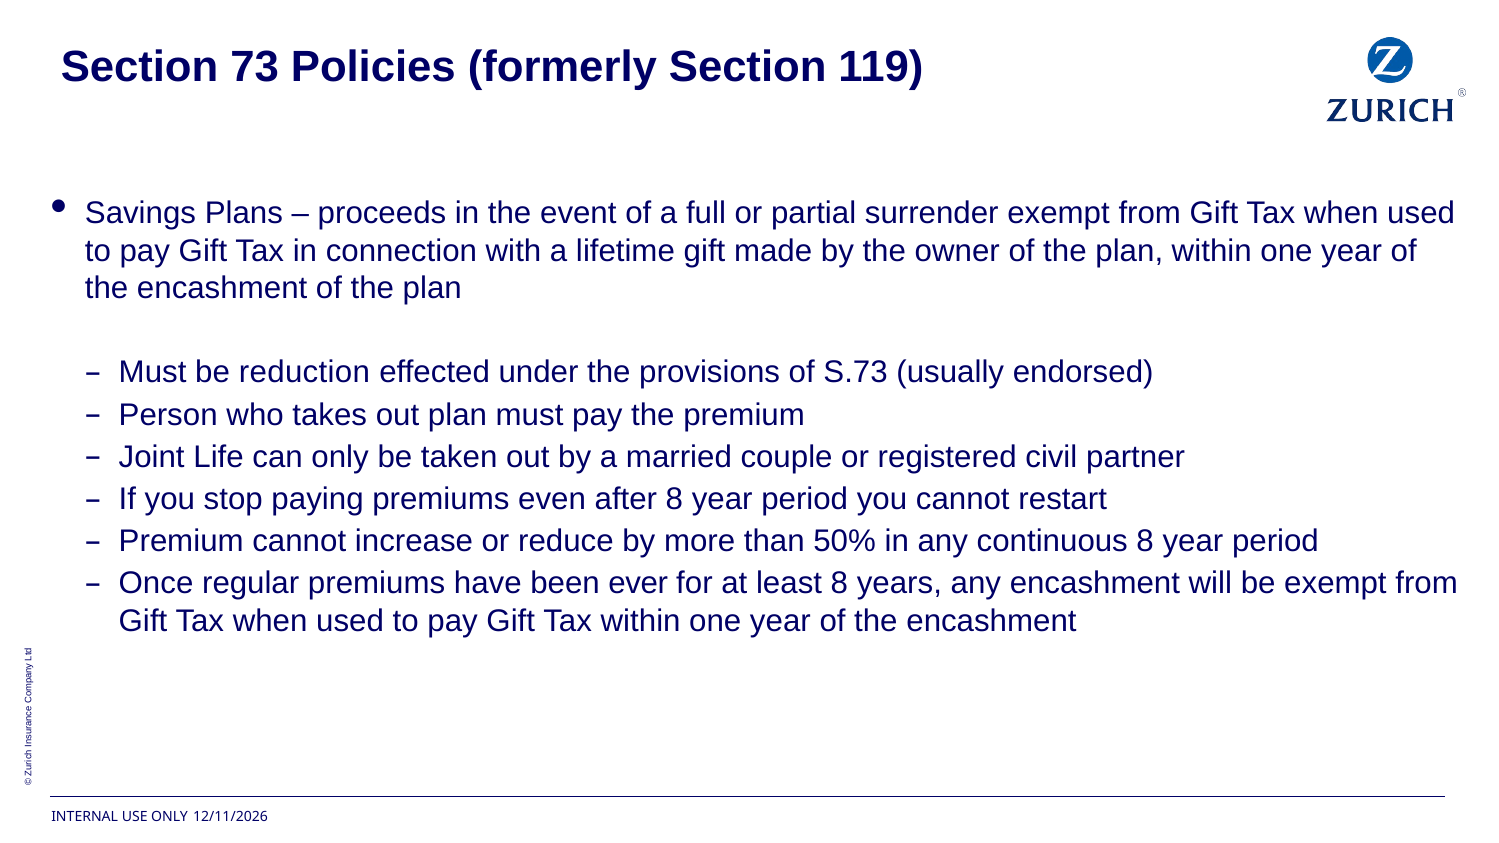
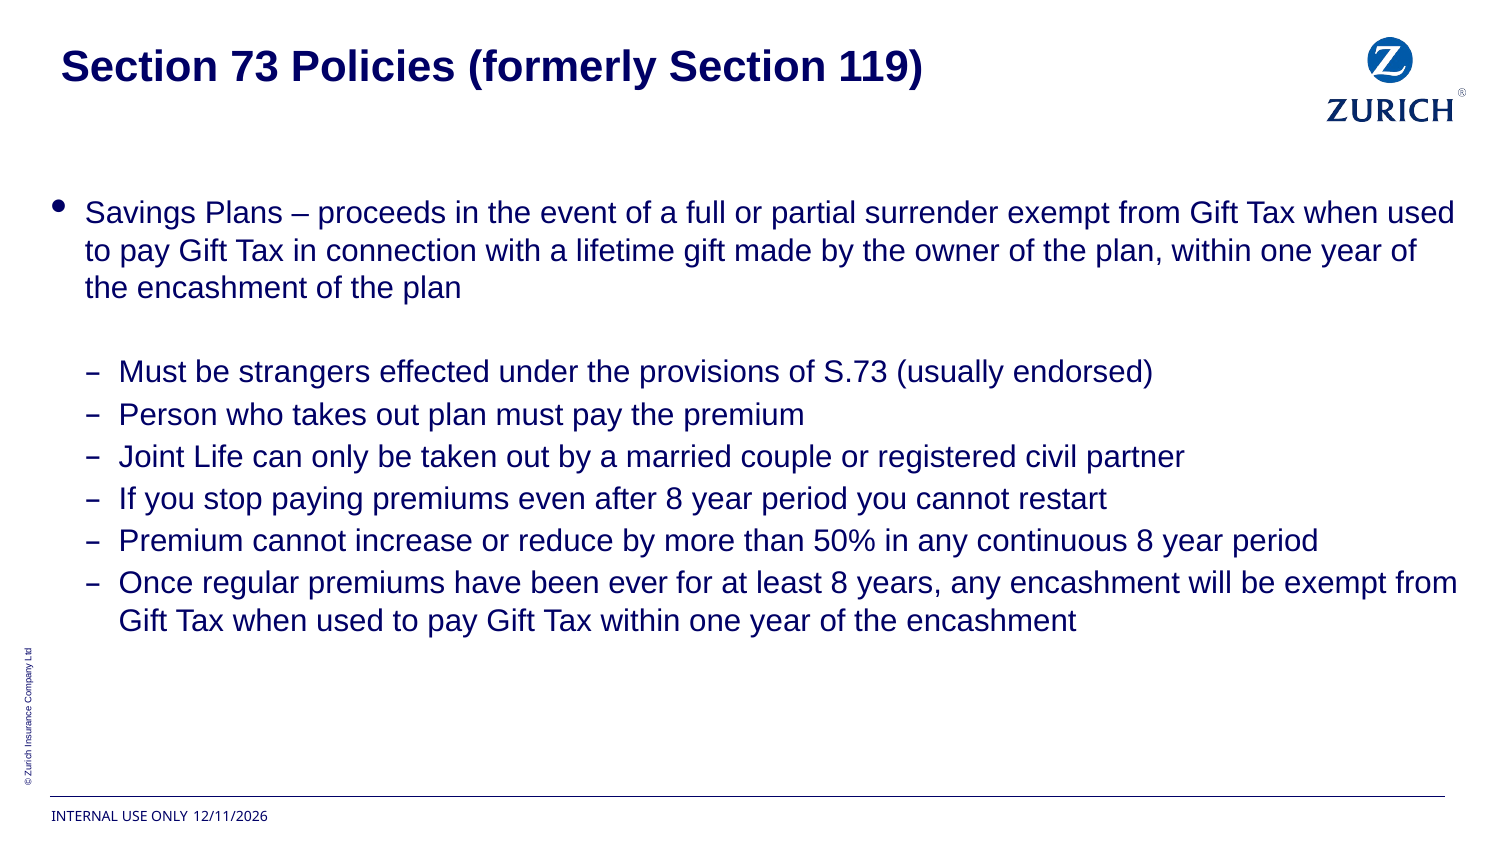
reduction: reduction -> strangers
